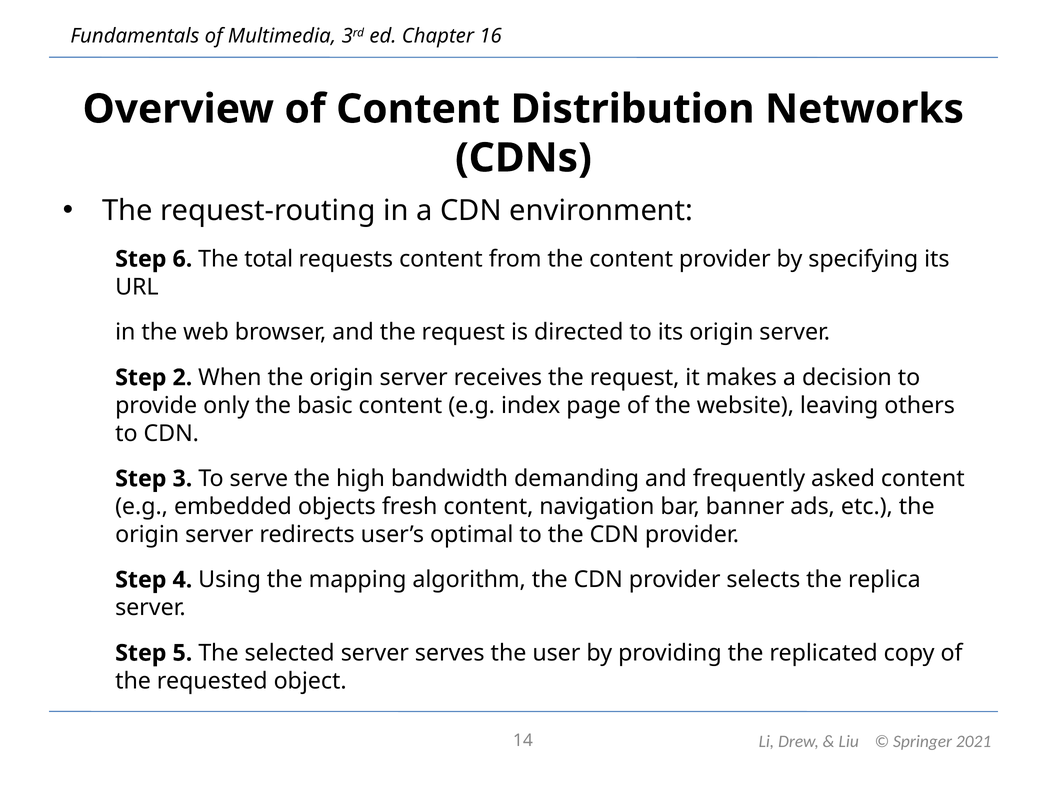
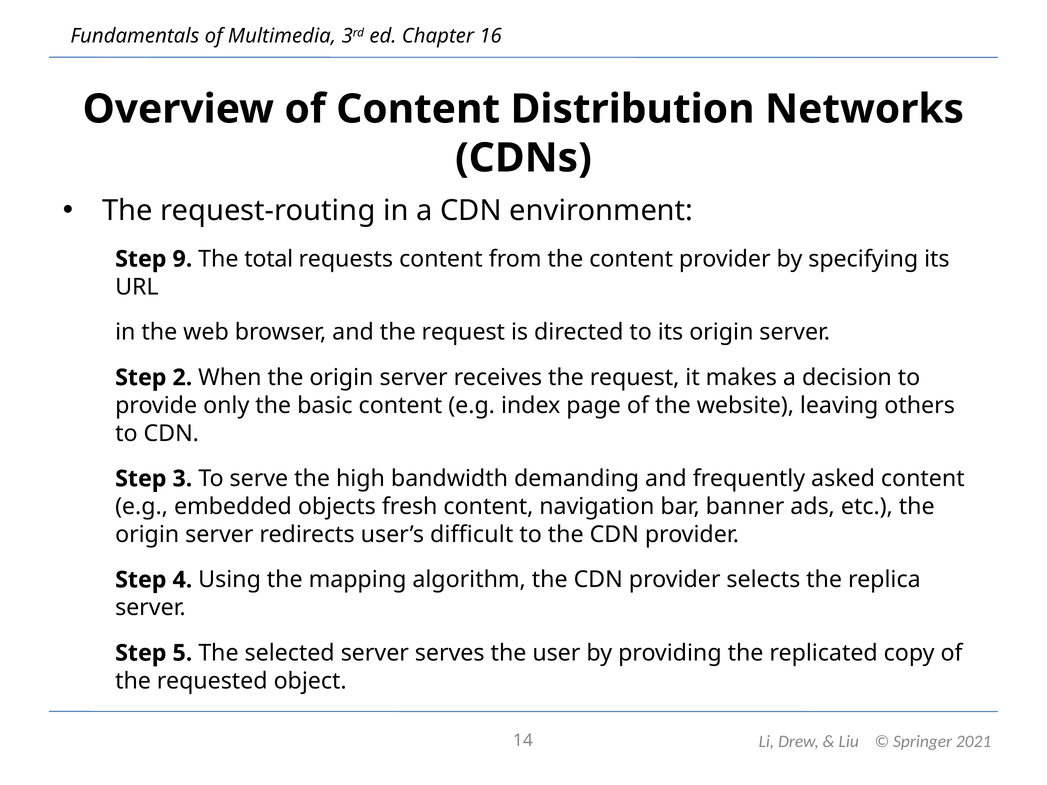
6: 6 -> 9
optimal: optimal -> difficult
